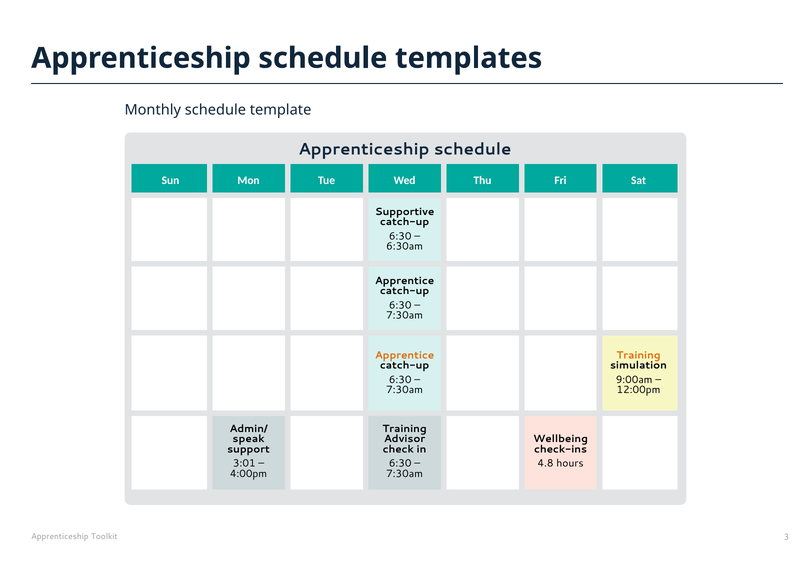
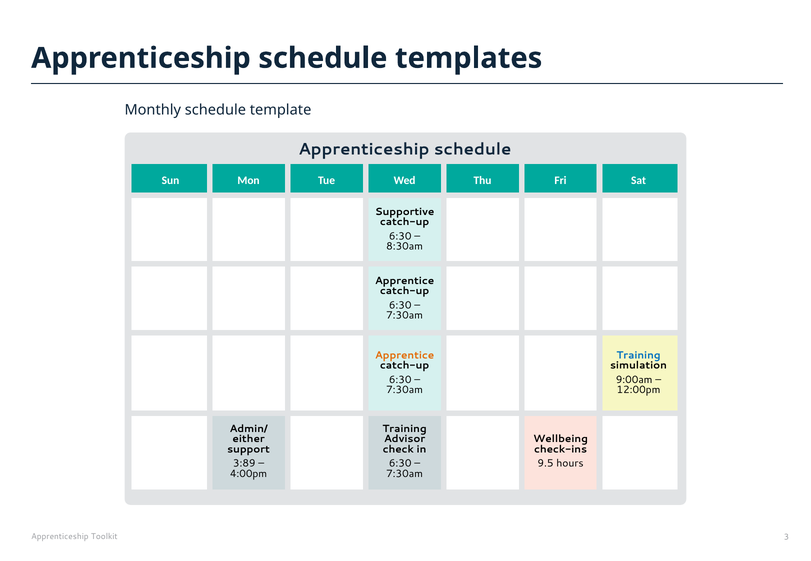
6:30am: 6:30am -> 8:30am
Training at (639, 356) colour: orange -> blue
speak: speak -> either
3:01: 3:01 -> 3:89
4.8: 4.8 -> 9.5
